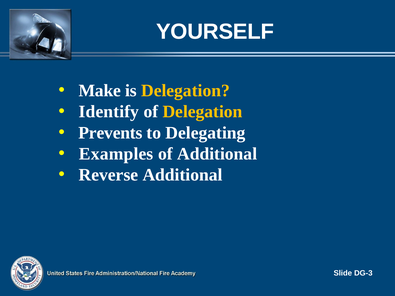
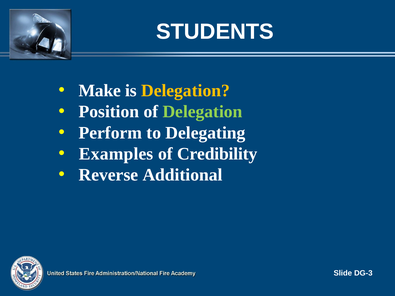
YOURSELF: YOURSELF -> STUDENTS
Identify: Identify -> Position
Delegation at (203, 112) colour: yellow -> light green
Prevents: Prevents -> Perform
of Additional: Additional -> Credibility
